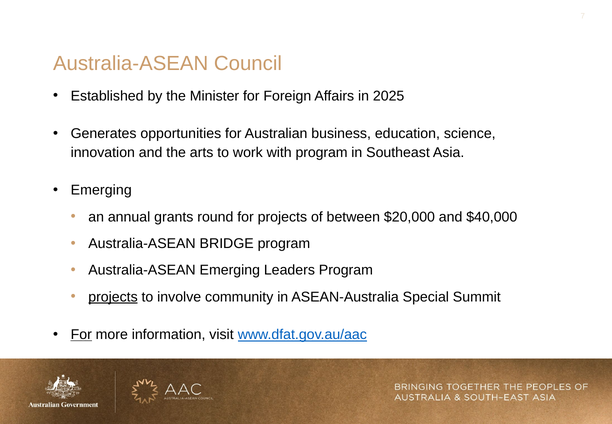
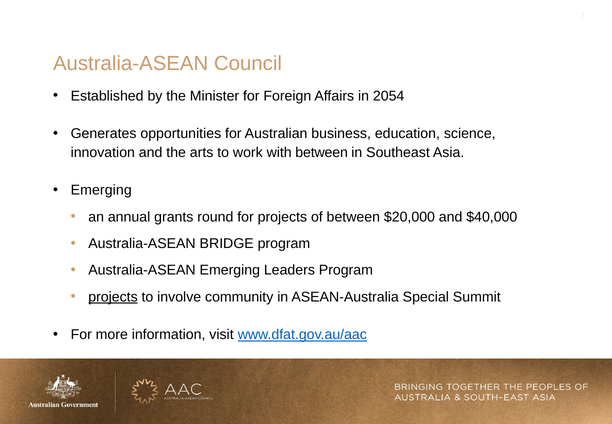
2025: 2025 -> 2054
with program: program -> between
For at (81, 334) underline: present -> none
